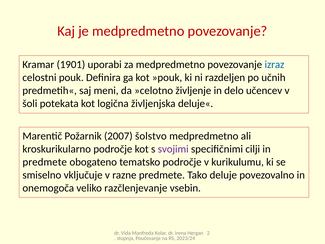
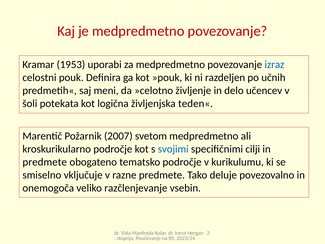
1901: 1901 -> 1953
deluje«: deluje« -> teden«
šolstvo: šolstvo -> svetom
svojimi colour: purple -> blue
